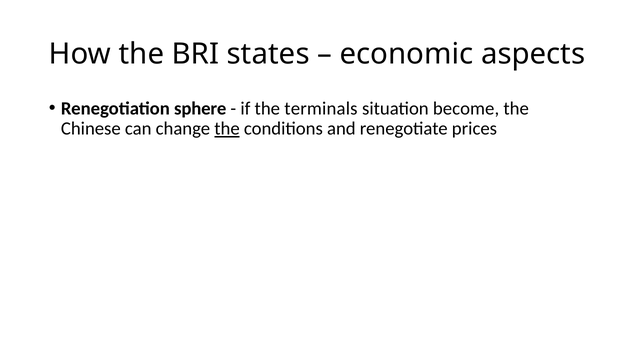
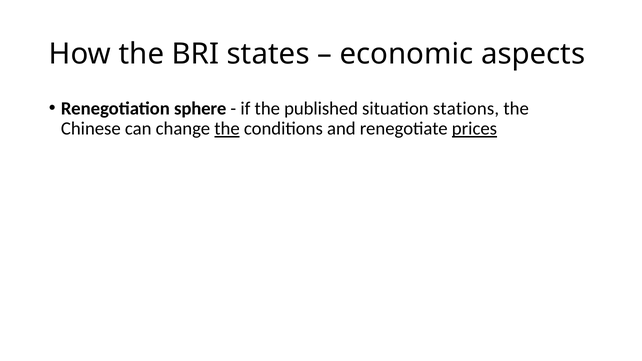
terminals: terminals -> published
become: become -> stations
prices underline: none -> present
